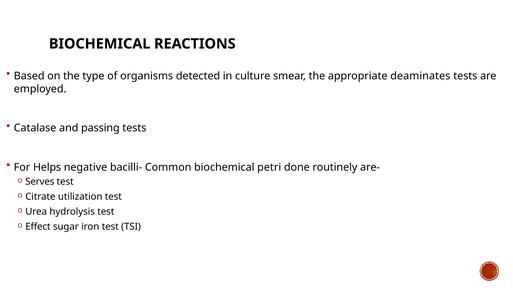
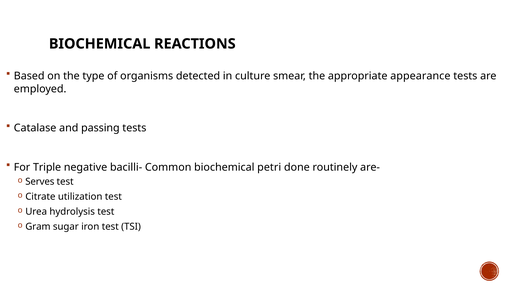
deaminates: deaminates -> appearance
Helps: Helps -> Triple
Effect: Effect -> Gram
